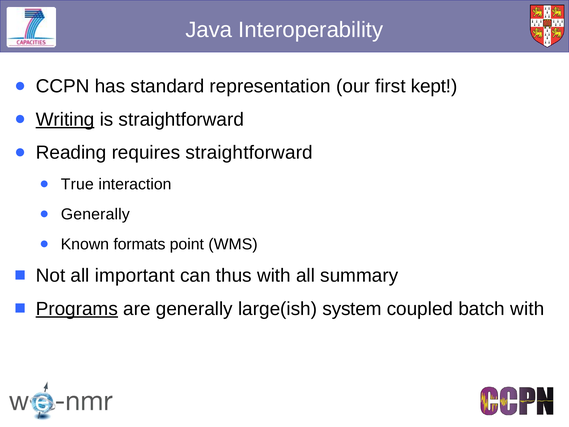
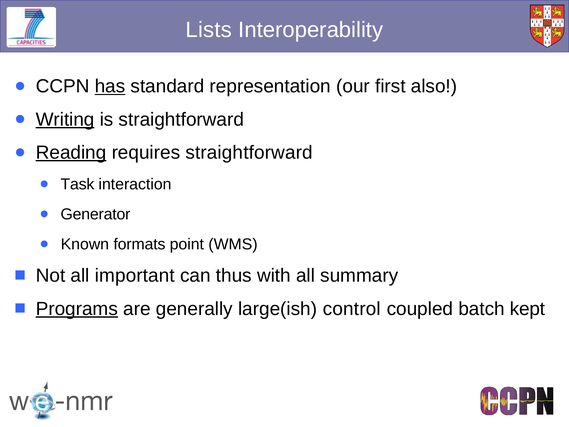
Java: Java -> Lists
has underline: none -> present
kept: kept -> also
Reading underline: none -> present
True: True -> Task
Generally at (95, 214): Generally -> Generator
system: system -> control
batch with: with -> kept
